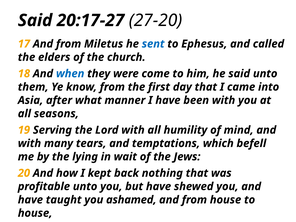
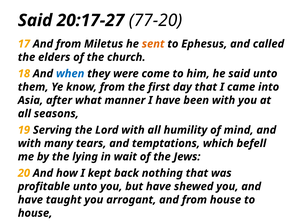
27-20: 27-20 -> 77-20
sent colour: blue -> orange
ashamed: ashamed -> arrogant
